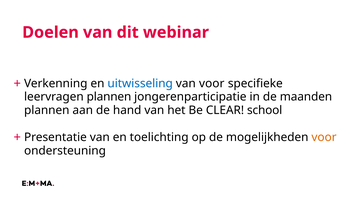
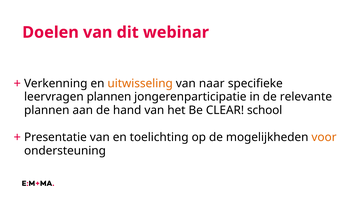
uitwisseling colour: blue -> orange
van voor: voor -> naar
maanden: maanden -> relevante
